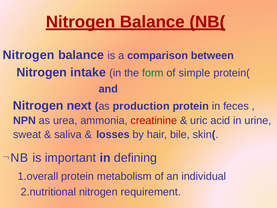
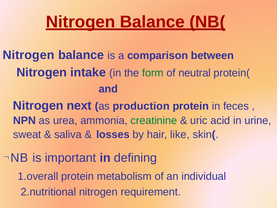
simple: simple -> neutral
creatinine colour: red -> green
bile: bile -> like
